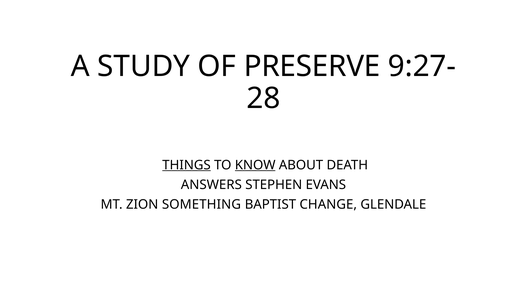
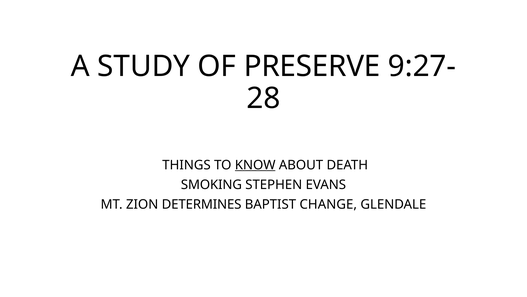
THINGS underline: present -> none
ANSWERS: ANSWERS -> SMOKING
SOMETHING: SOMETHING -> DETERMINES
